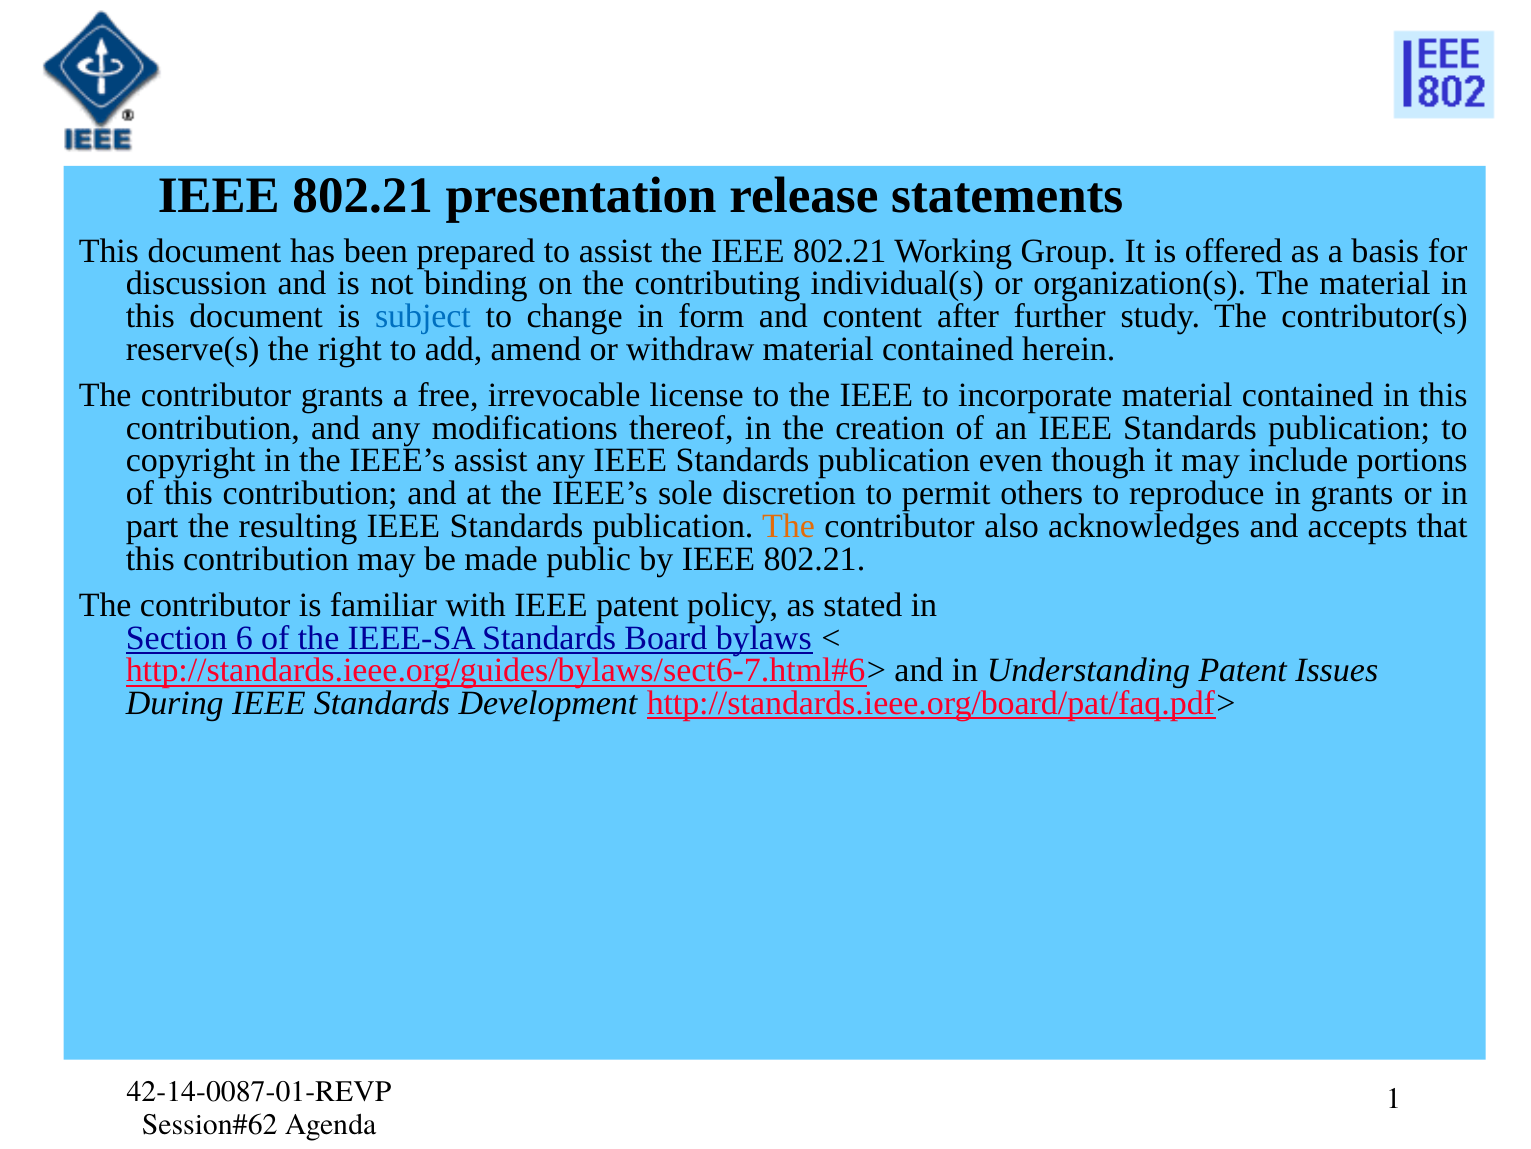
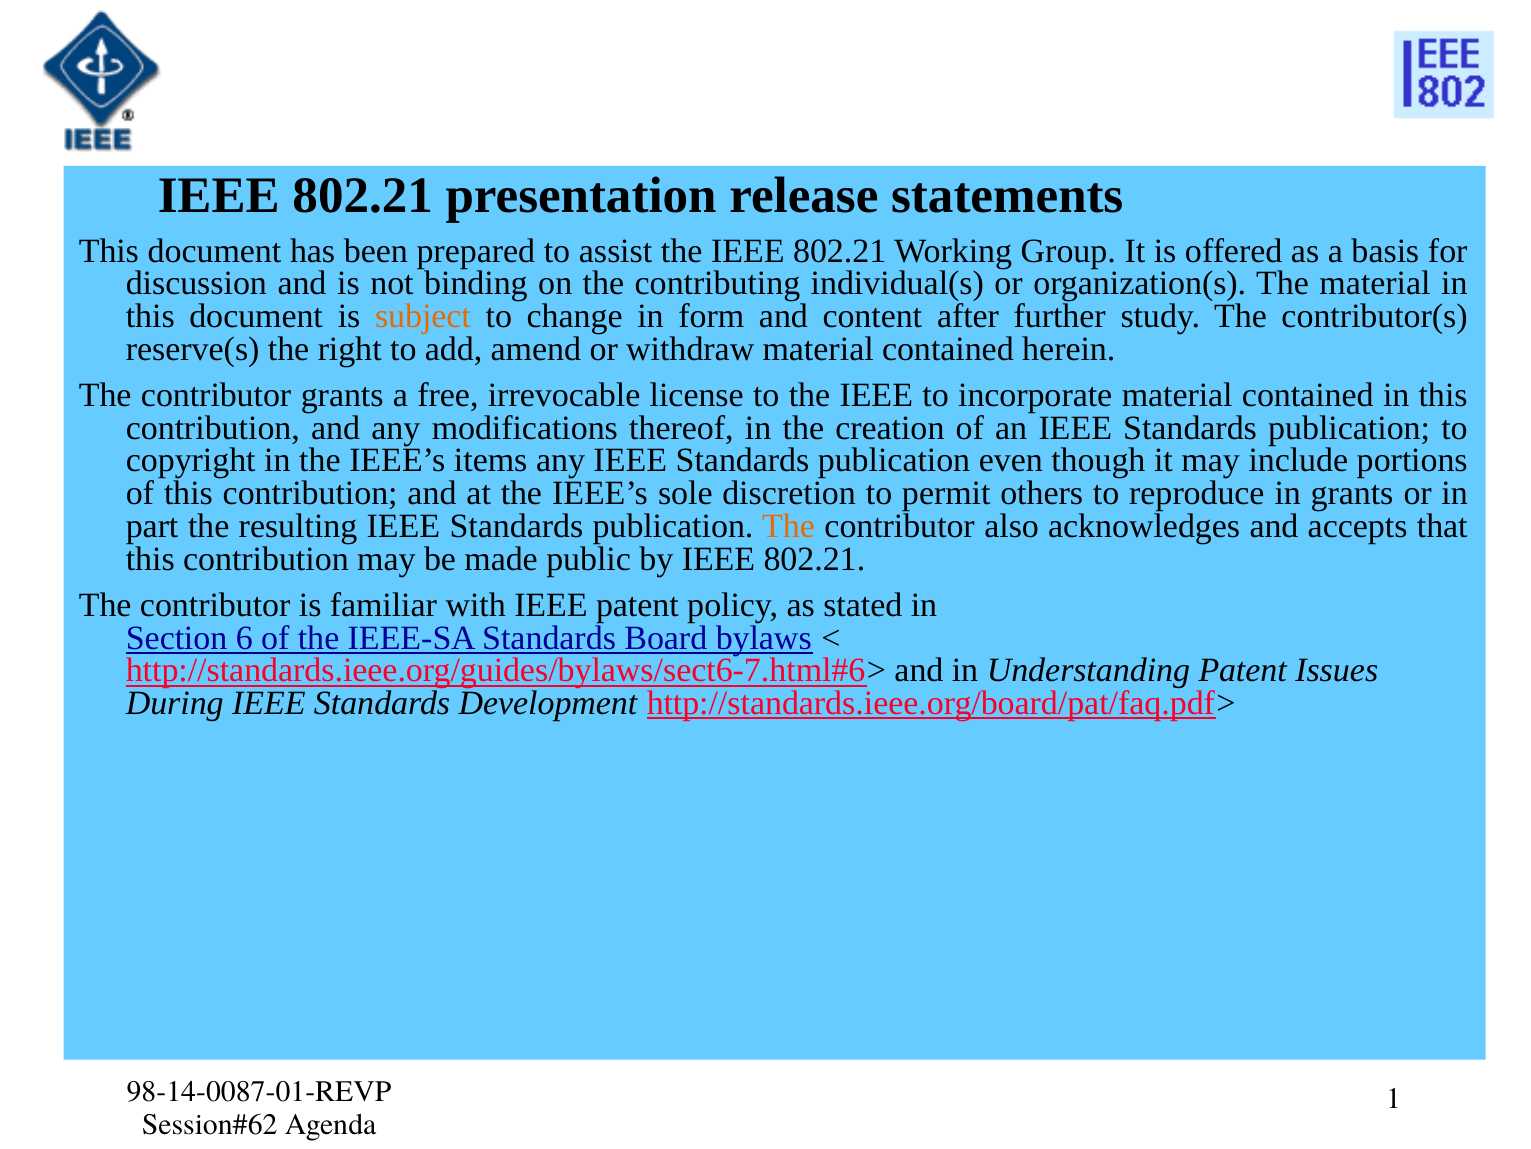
subject colour: blue -> orange
IEEE’s assist: assist -> items
42-14-0087-01-REVP: 42-14-0087-01-REVP -> 98-14-0087-01-REVP
